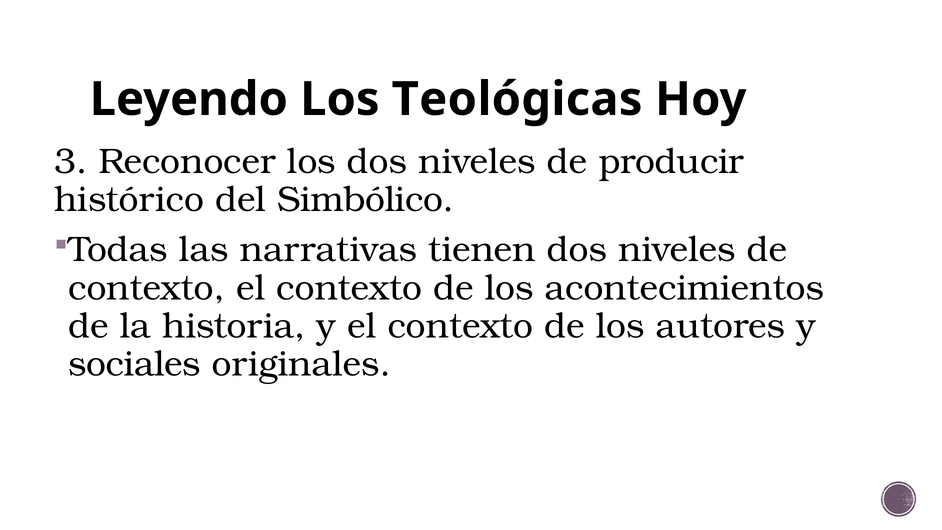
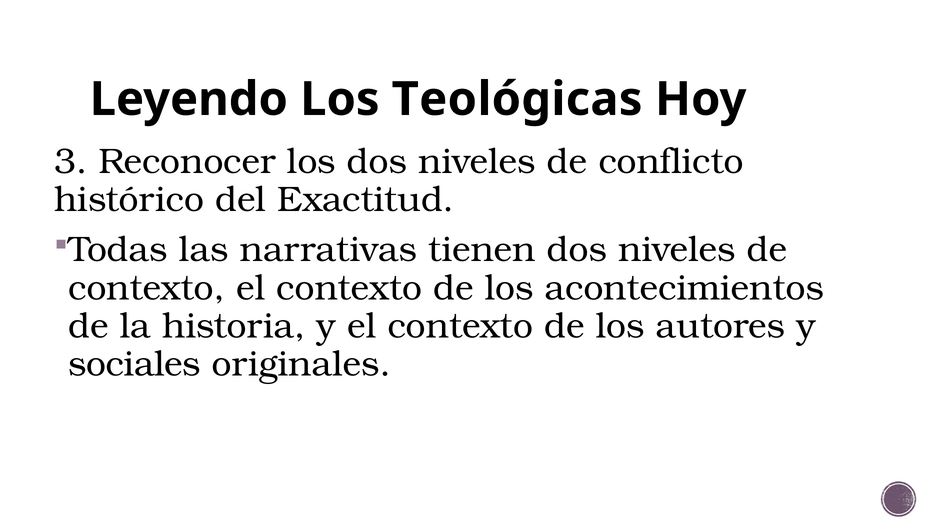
producir: producir -> conflicto
Simbólico: Simbólico -> Exactitud
